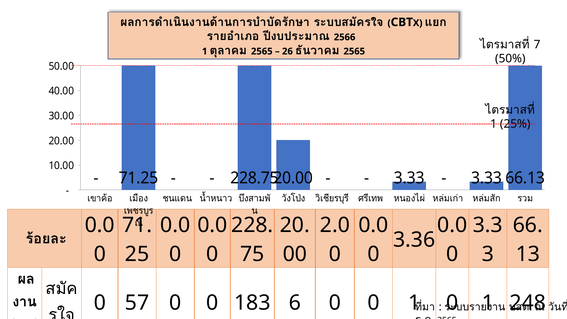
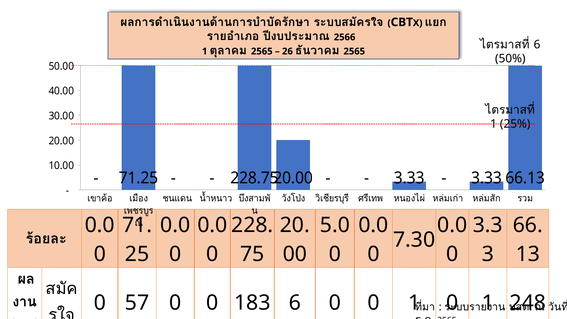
7 at (537, 45): 7 -> 6
2.0: 2.0 -> 5.0
3.36: 3.36 -> 7.30
